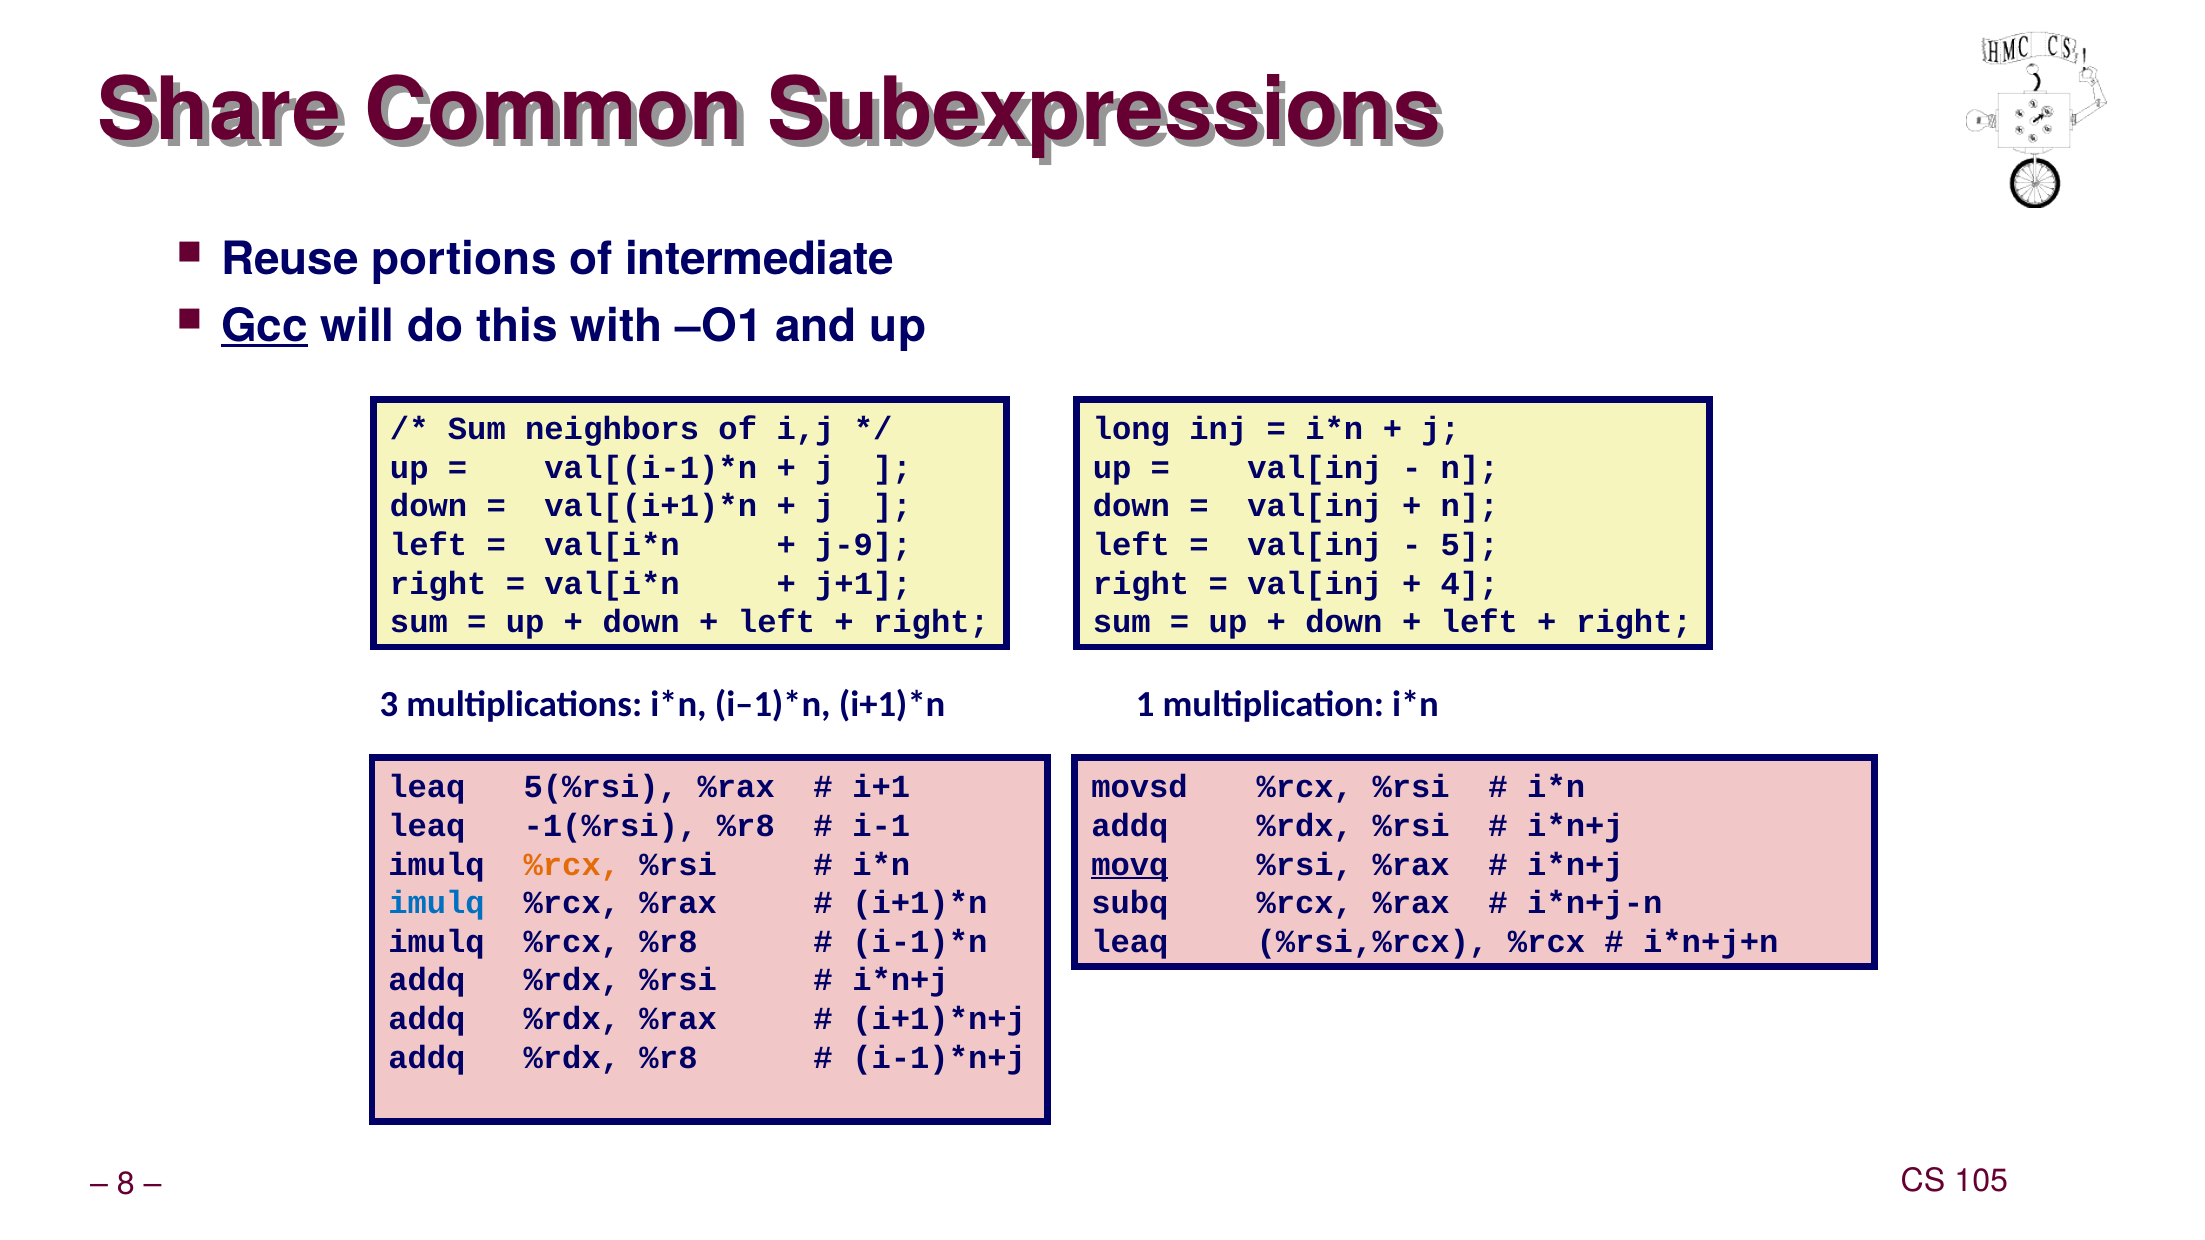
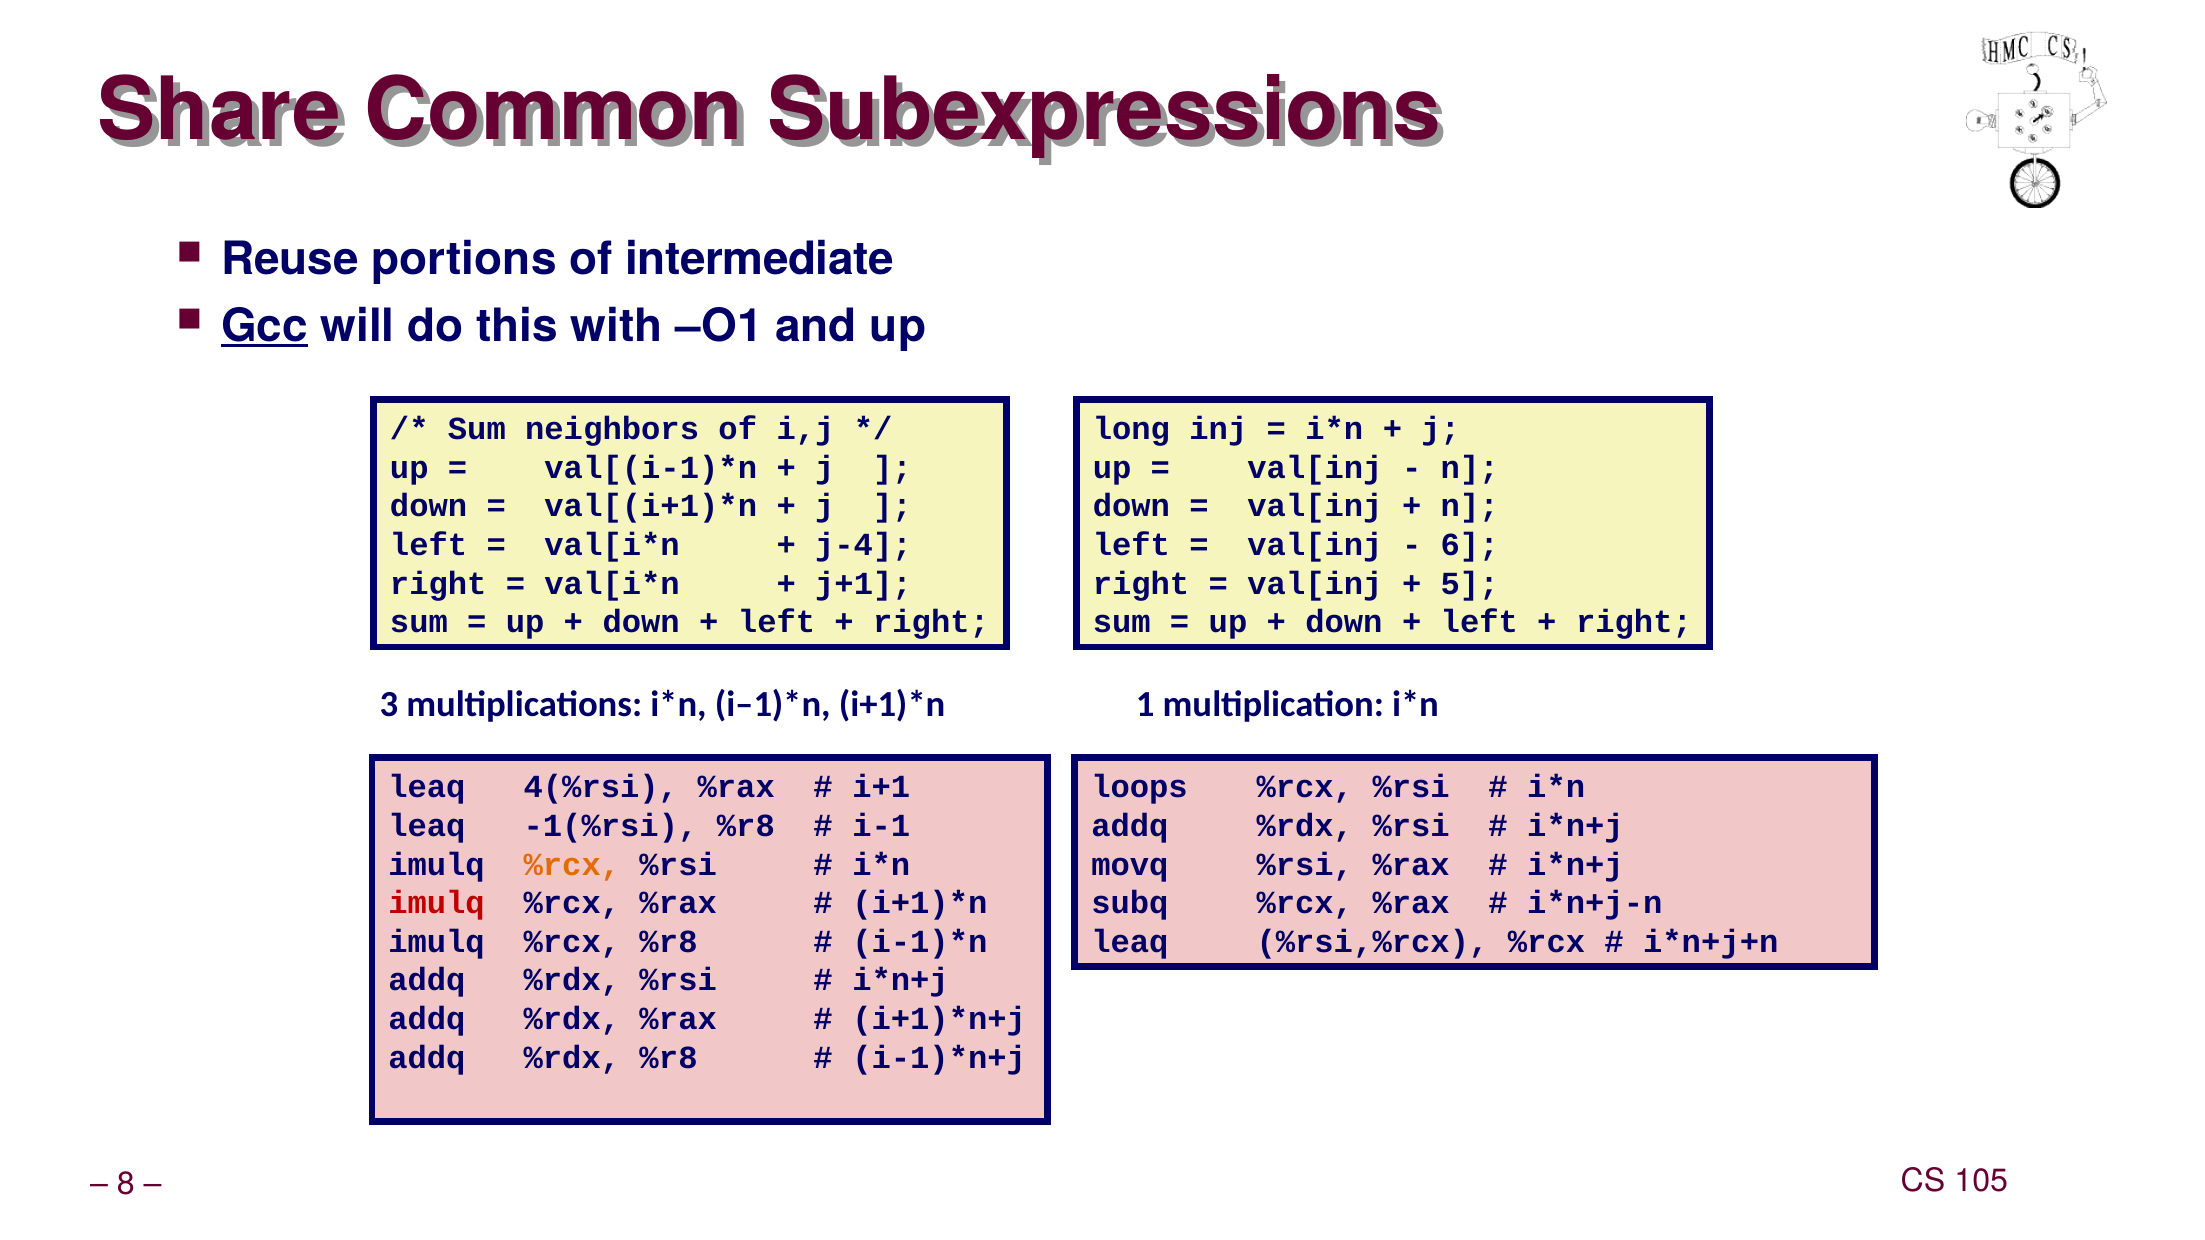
j-9: j-9 -> j-4
5: 5 -> 6
4: 4 -> 5
5(%rsi: 5(%rsi -> 4(%rsi
movsd: movsd -> loops
movq underline: present -> none
imulq at (437, 903) colour: blue -> red
